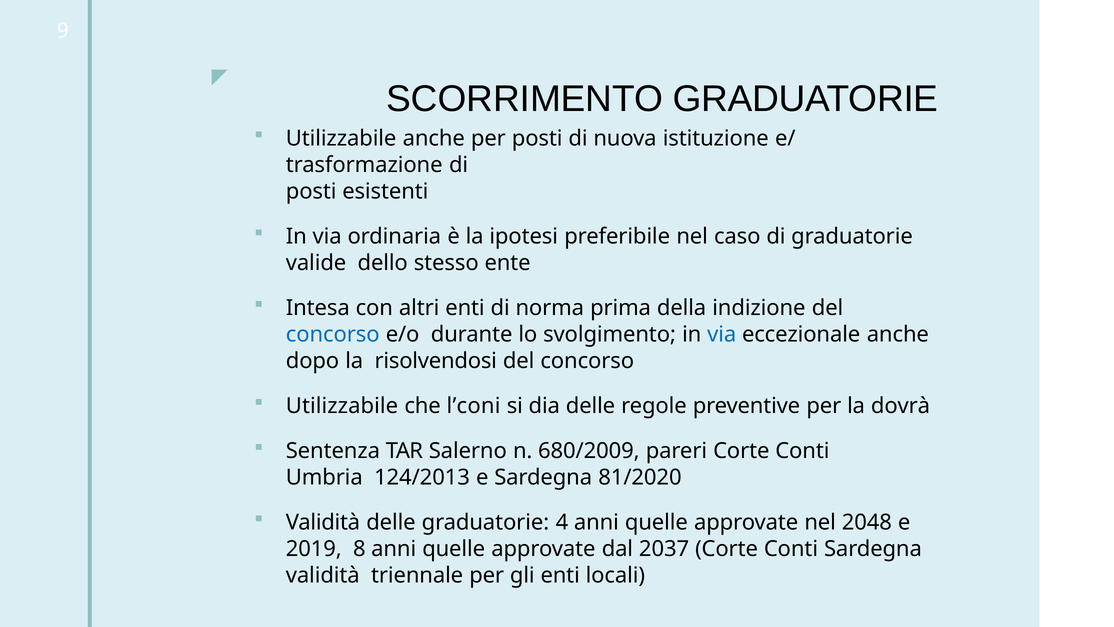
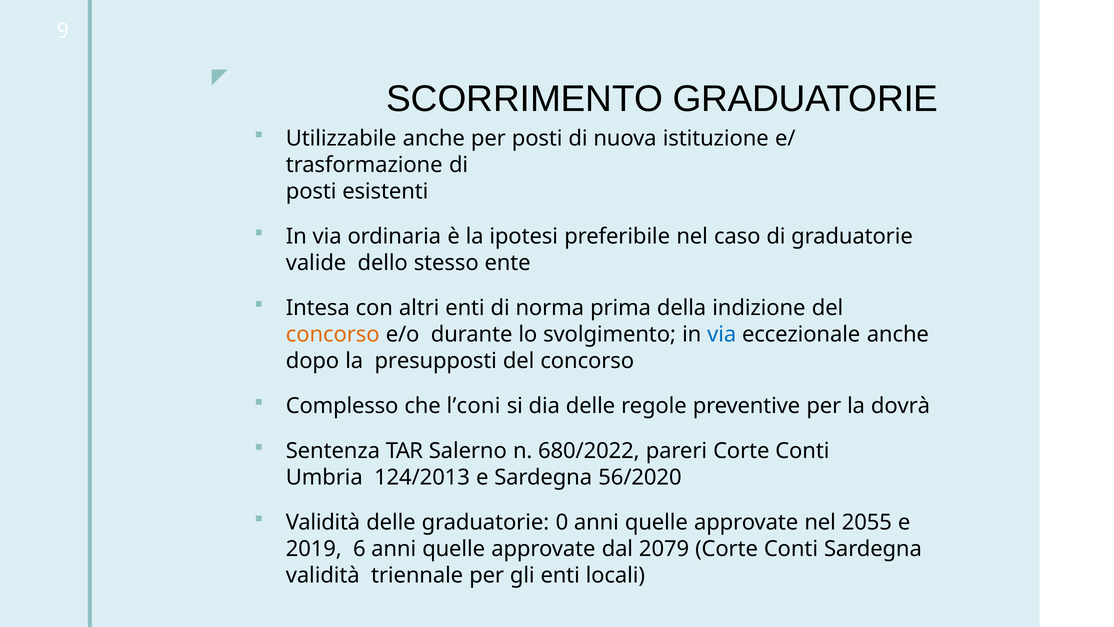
concorso at (333, 334) colour: blue -> orange
risolvendosi: risolvendosi -> presupposti
Utilizzabile at (342, 406): Utilizzabile -> Complesso
680/2009: 680/2009 -> 680/2022
81/2020: 81/2020 -> 56/2020
4: 4 -> 0
2048: 2048 -> 2055
8: 8 -> 6
2037: 2037 -> 2079
